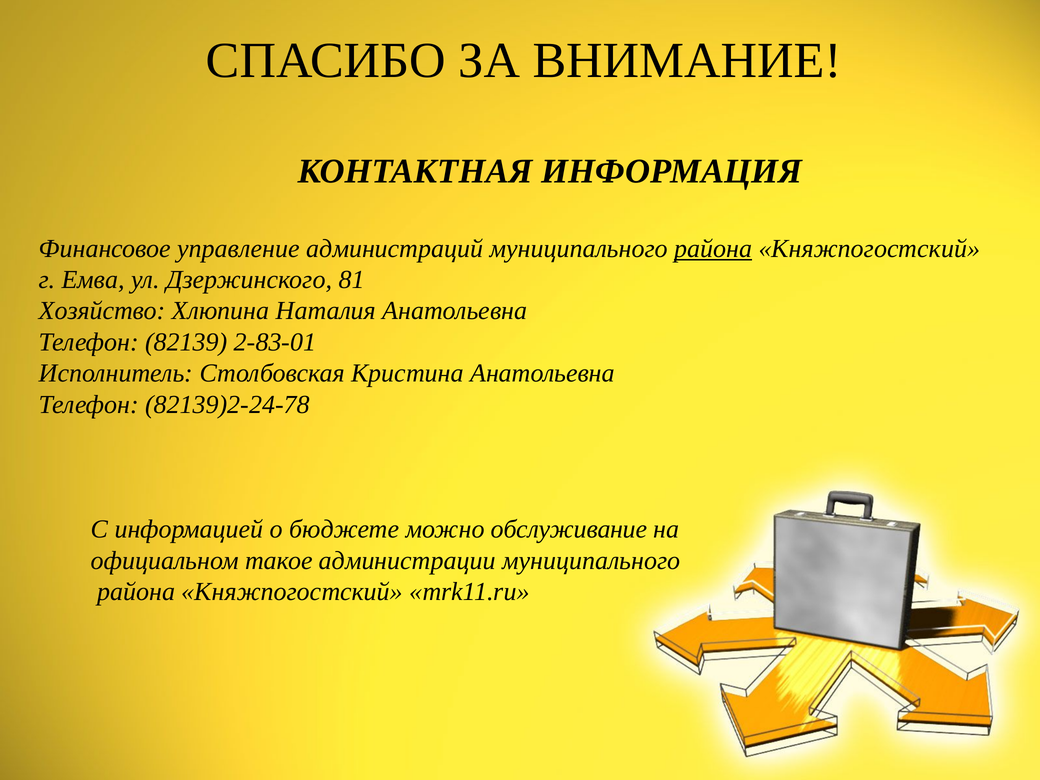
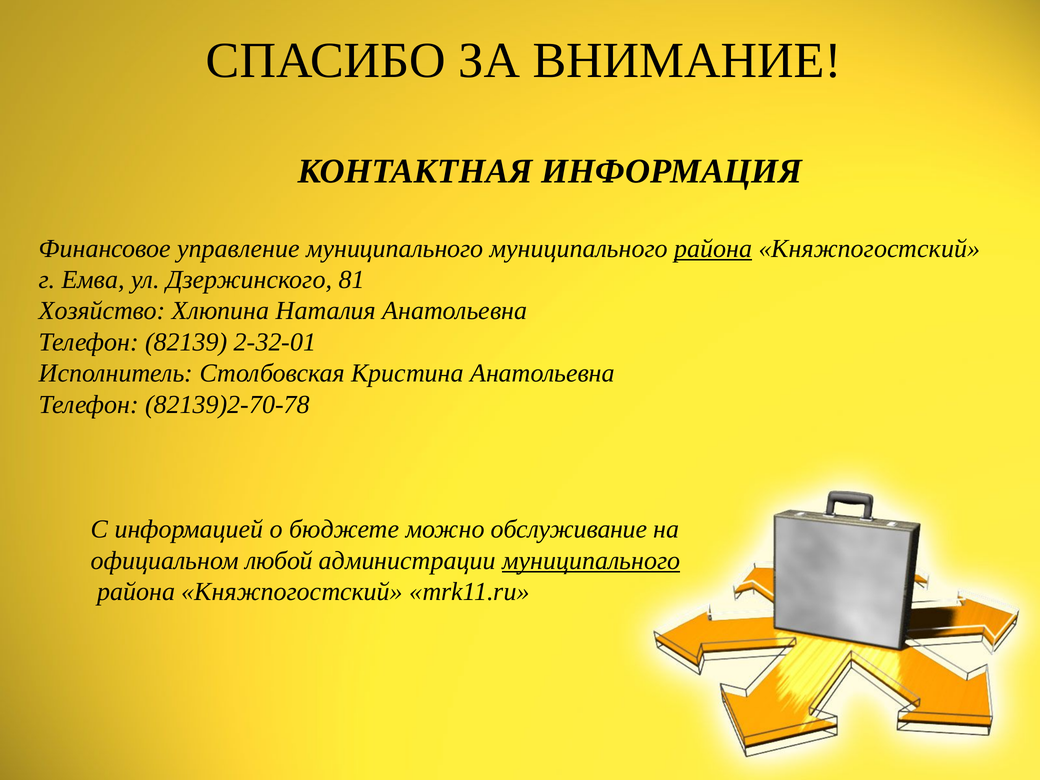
управление администраций: администраций -> муниципального
2-83-01: 2-83-01 -> 2-32-01
82139)2-24-78: 82139)2-24-78 -> 82139)2-70-78
такое: такое -> любой
муниципального at (591, 561) underline: none -> present
